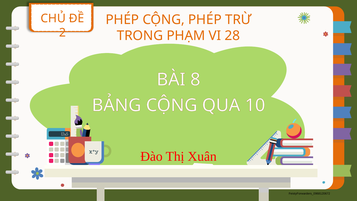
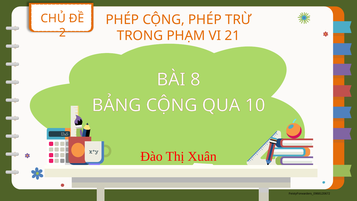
28: 28 -> 21
